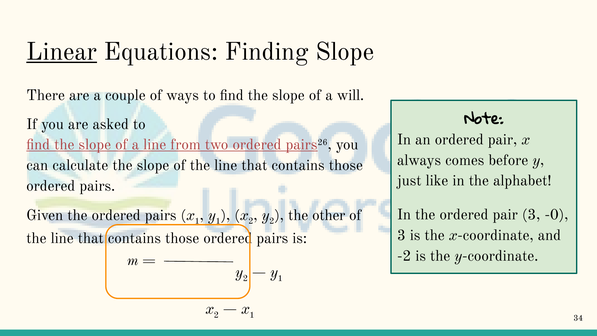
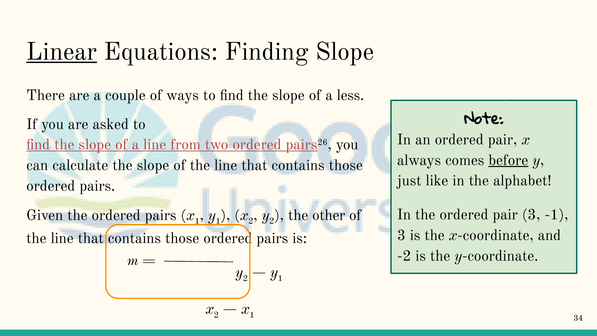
will: will -> less
before underline: none -> present
-0: -0 -> -1
